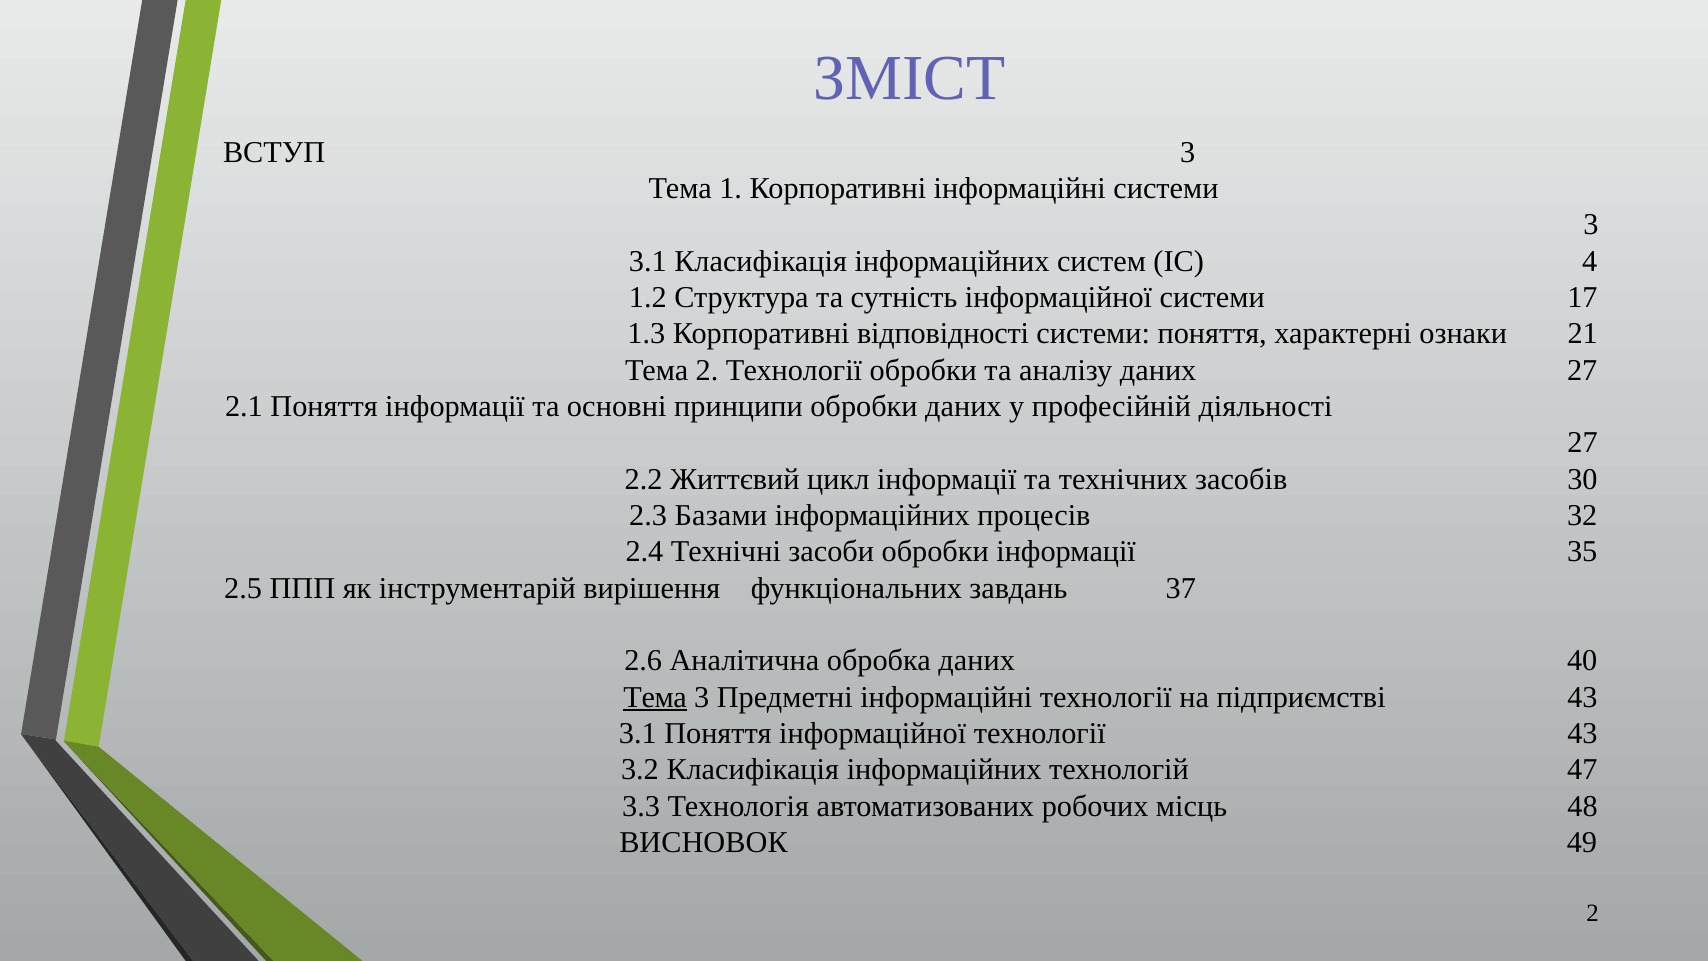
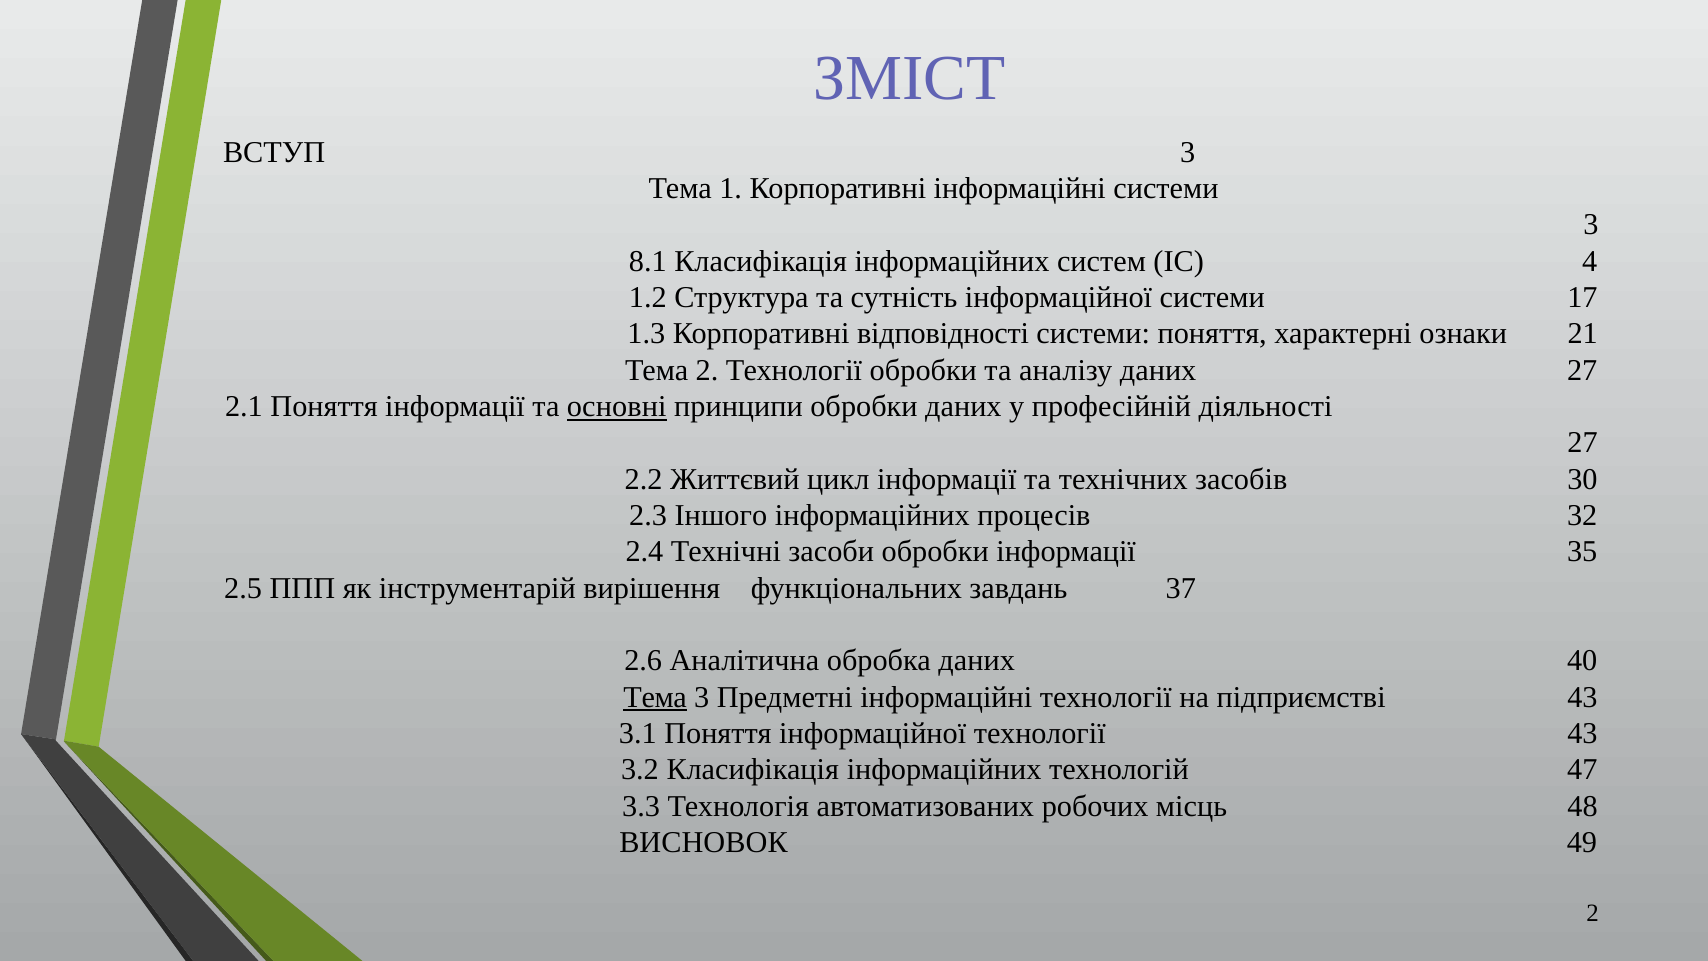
3.1 at (648, 261): 3.1 -> 8.1
основні underline: none -> present
Базами: Базами -> Іншого
